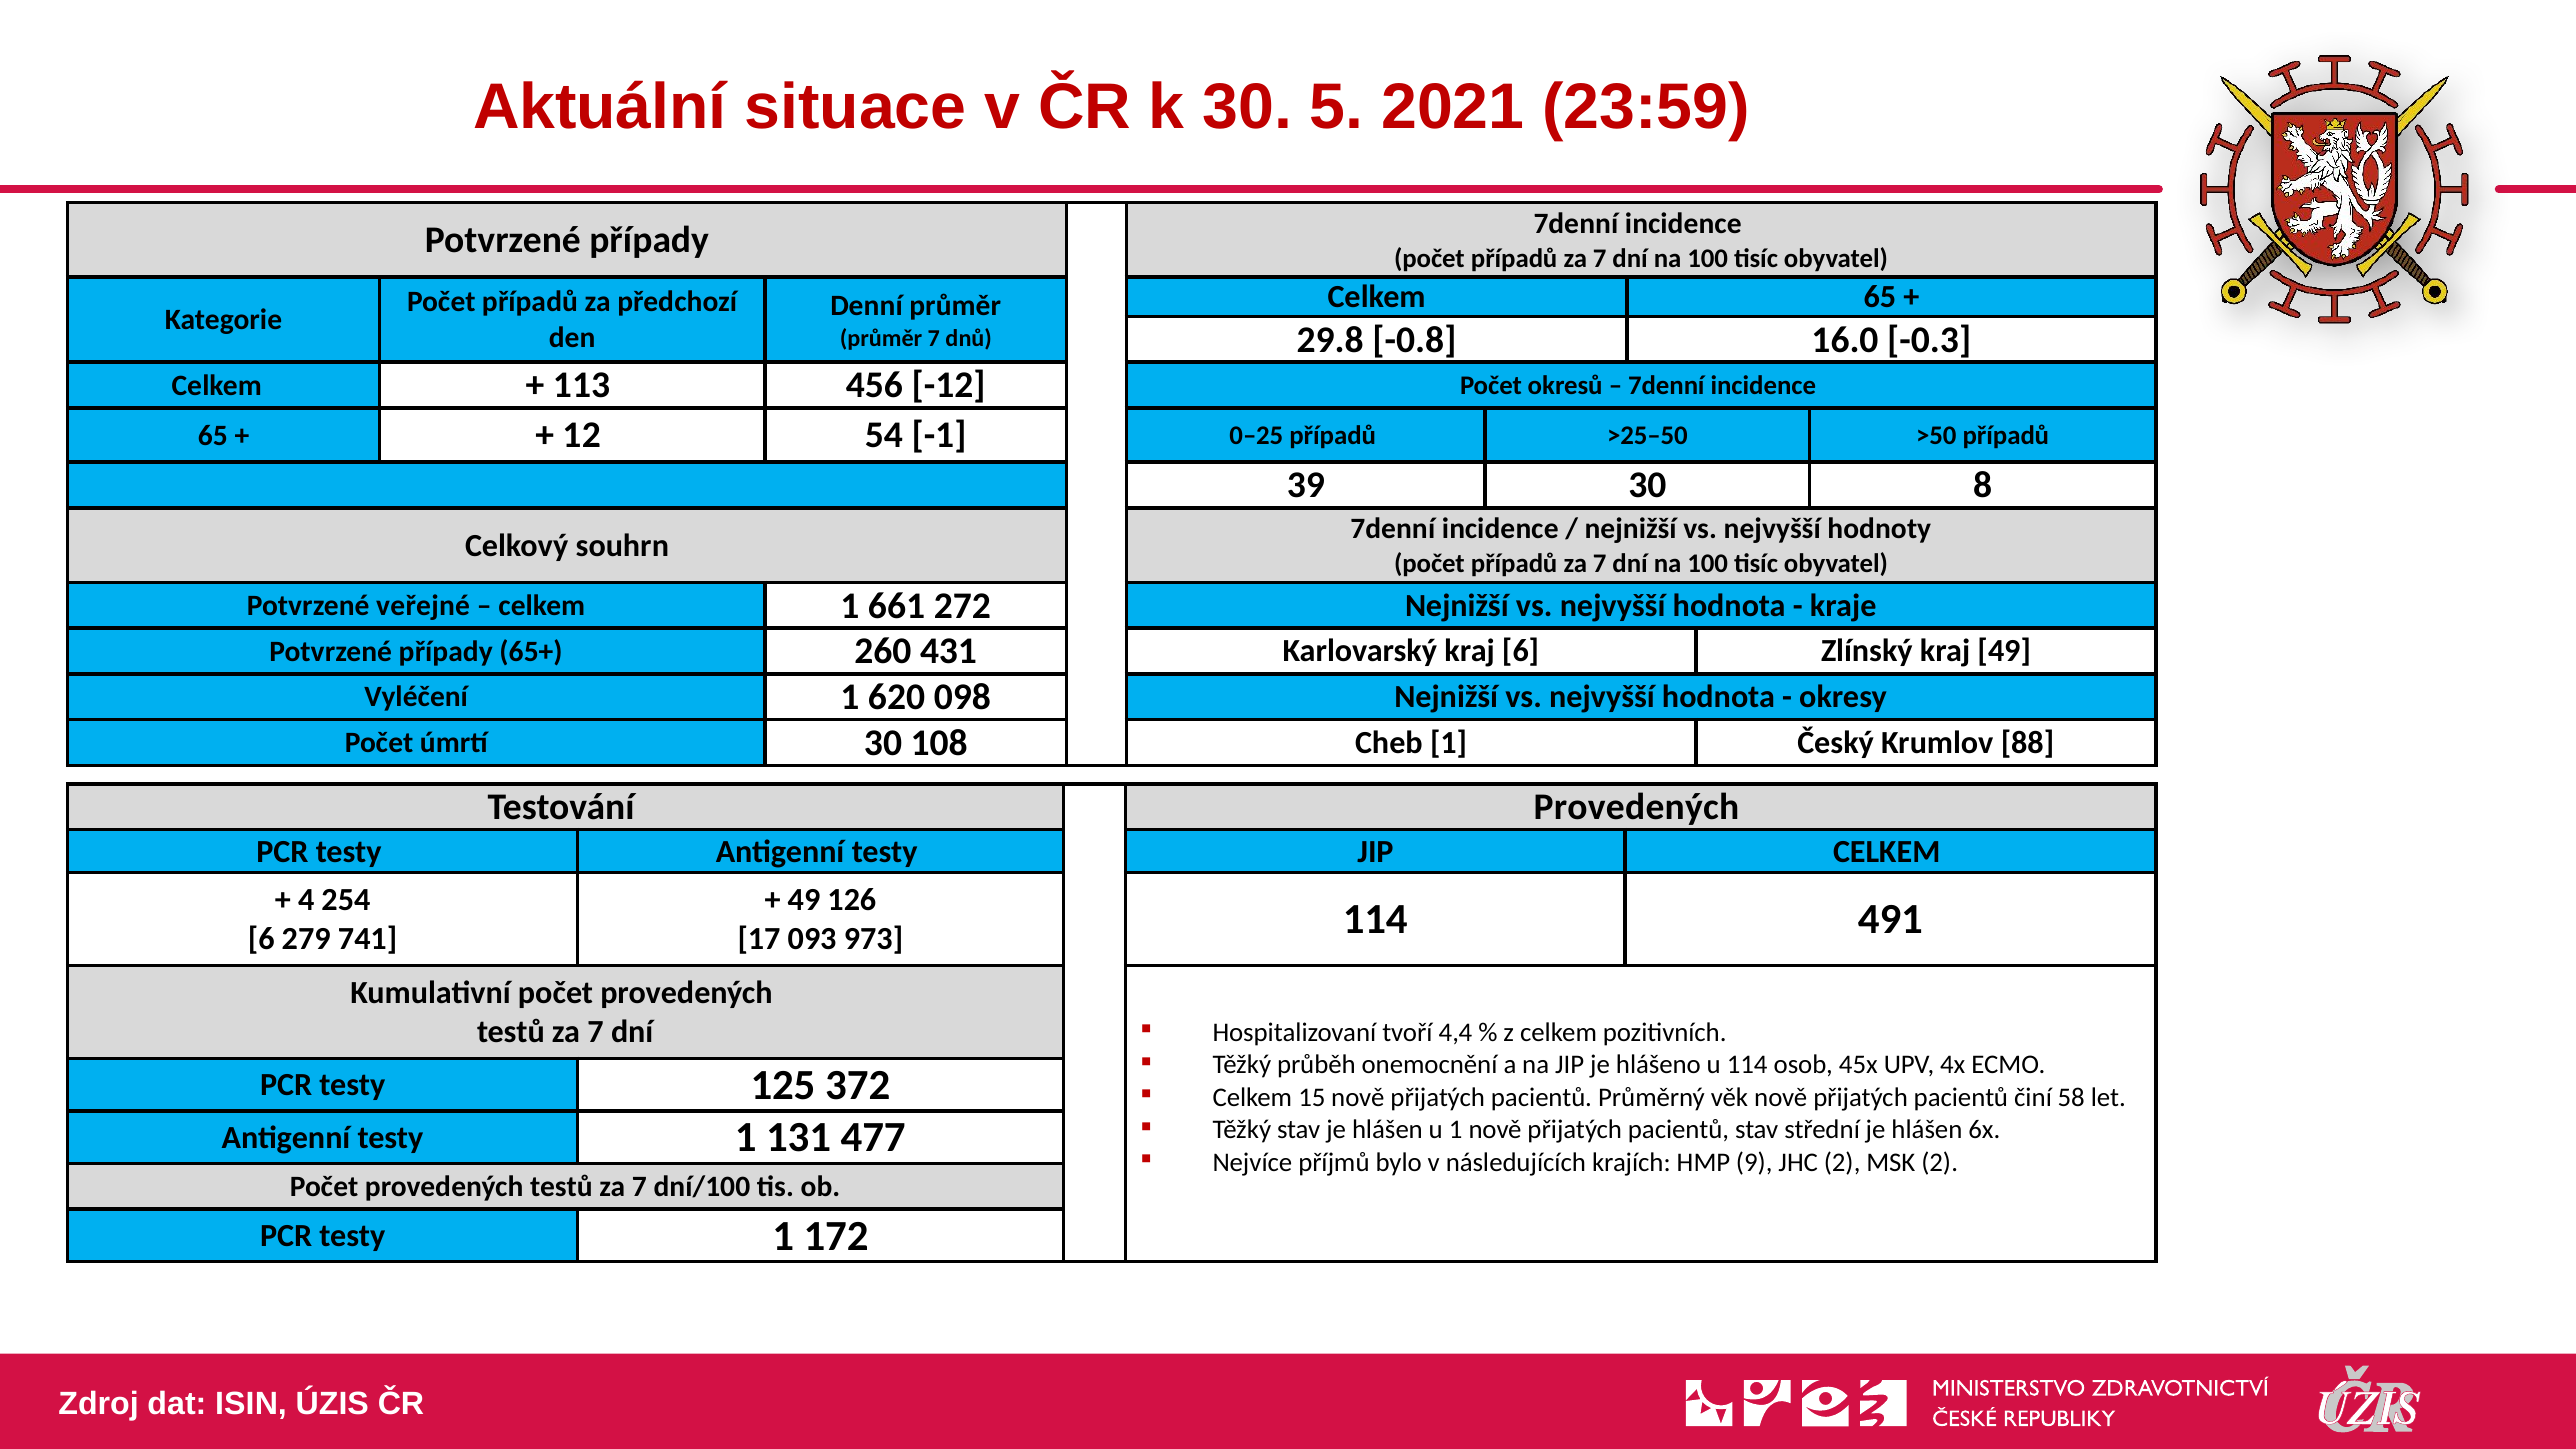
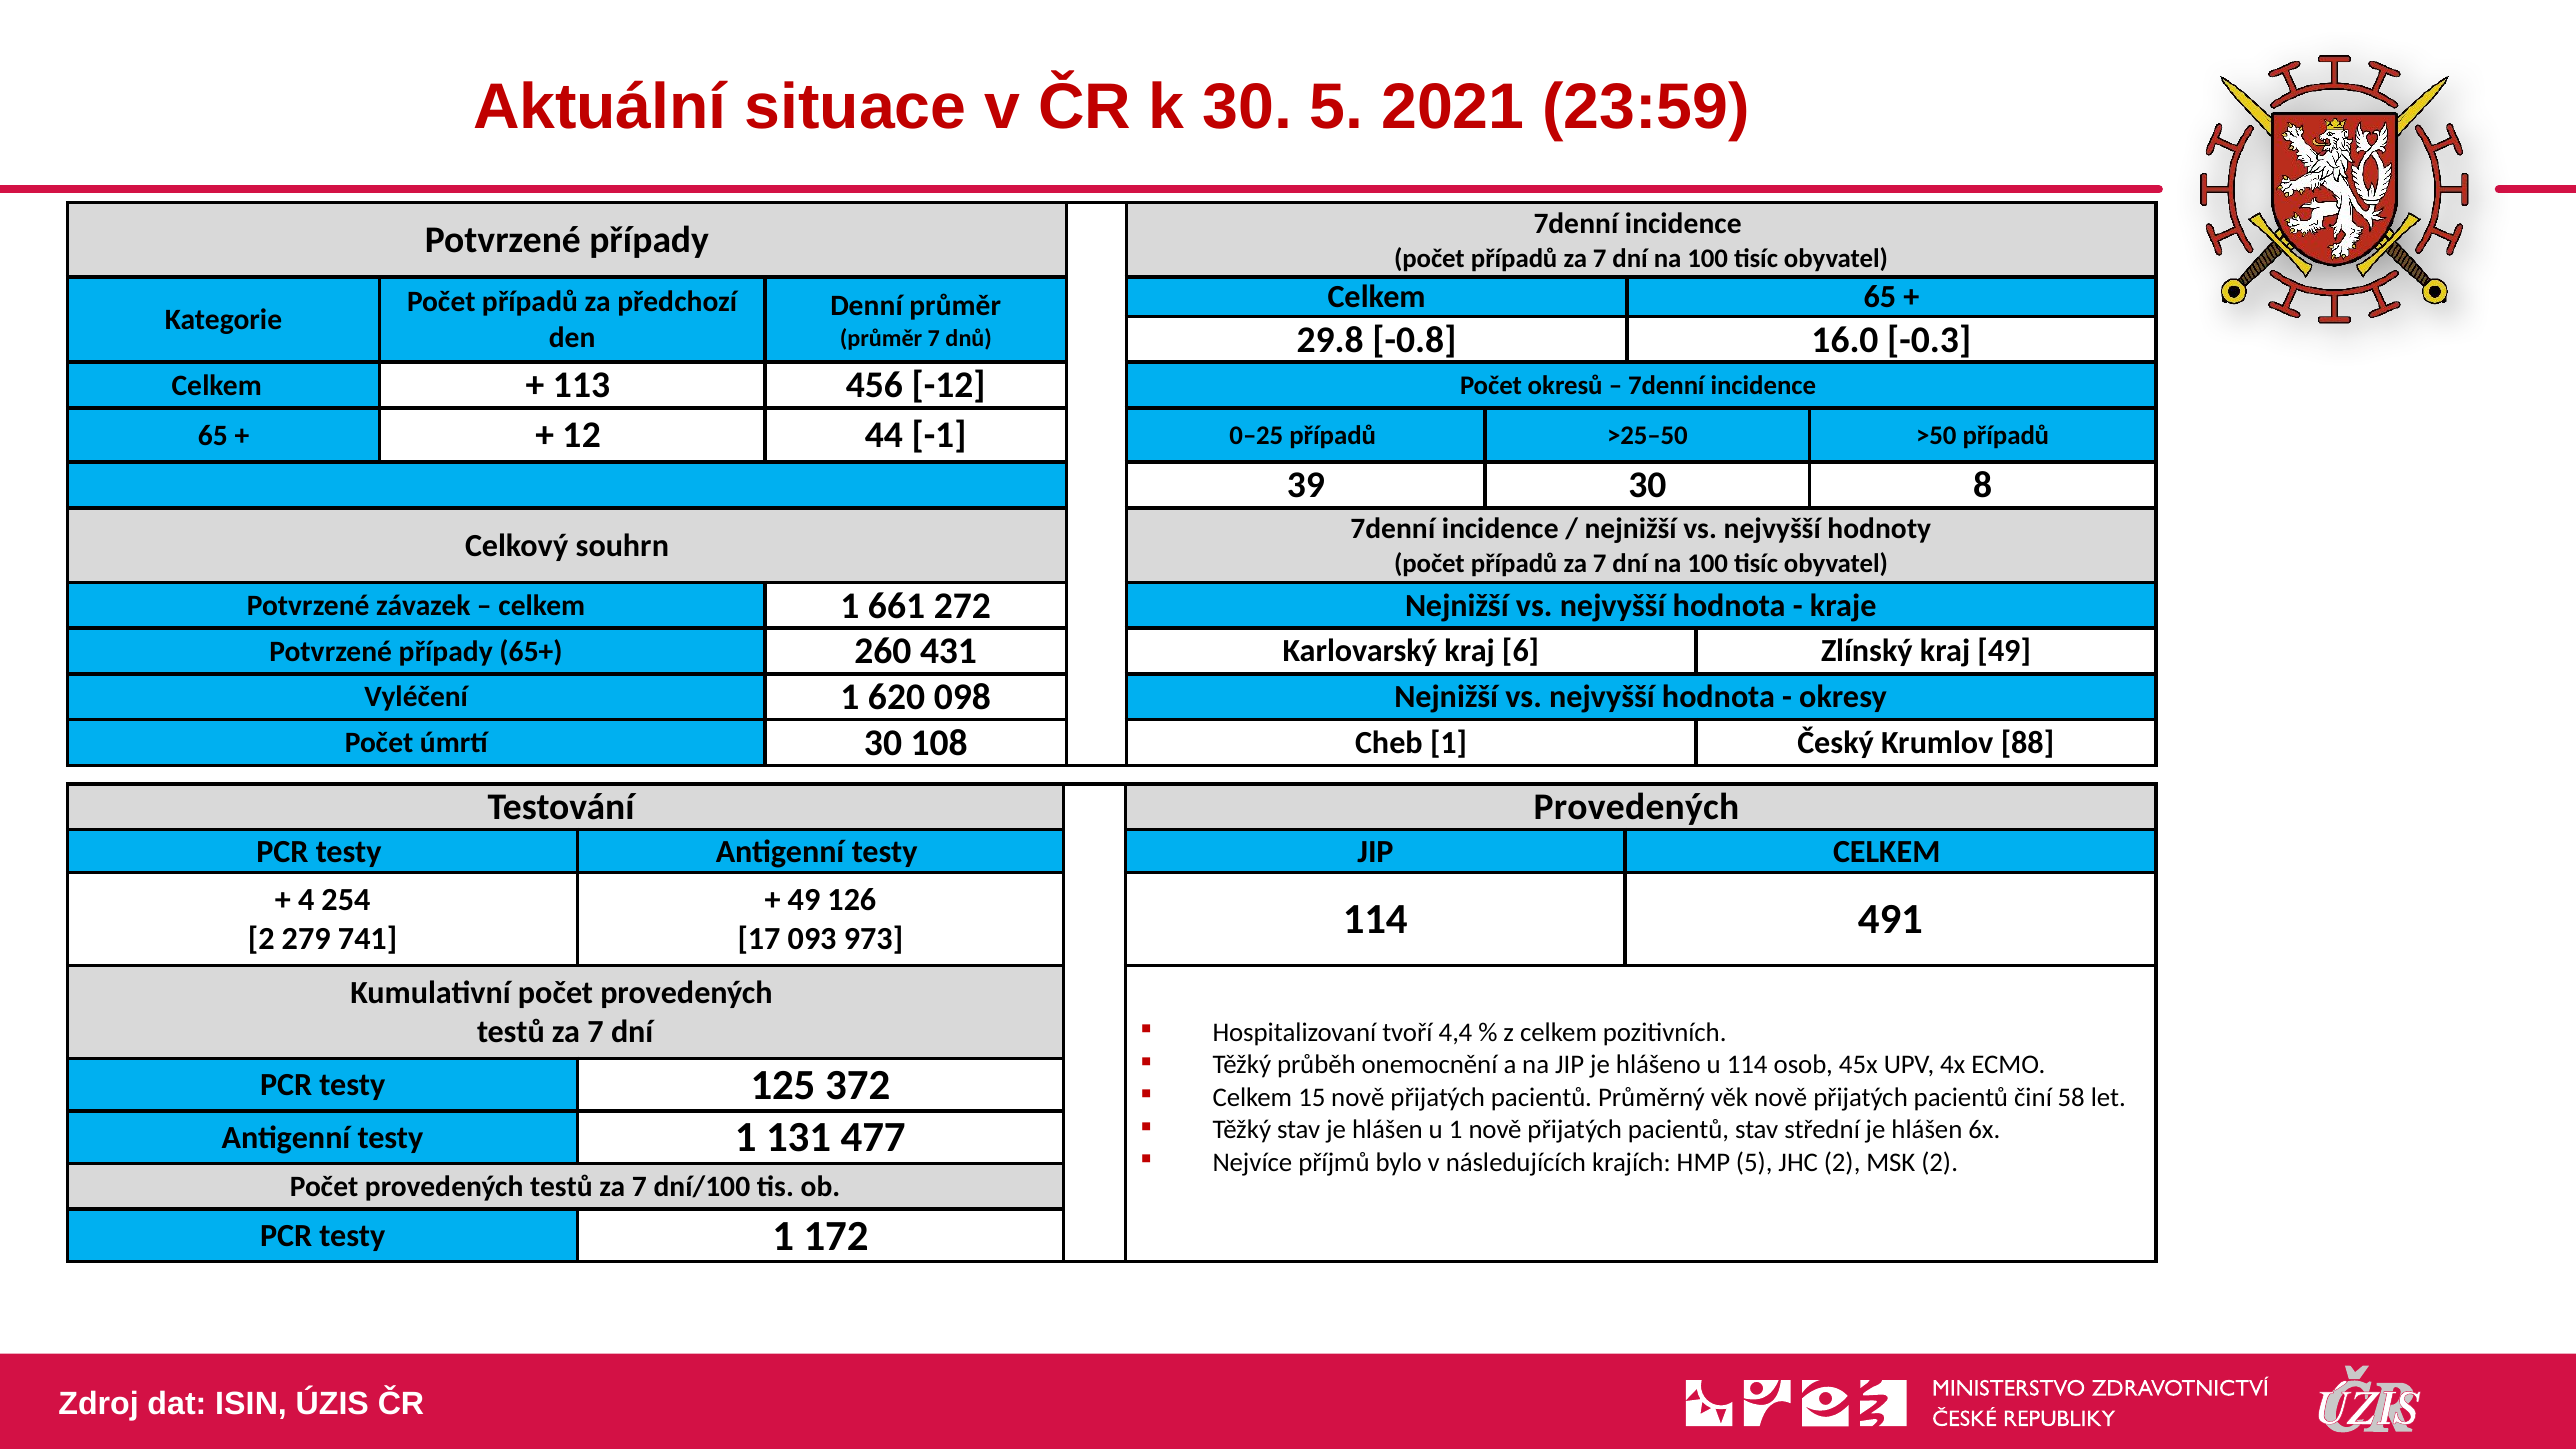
54: 54 -> 44
veřejné: veřejné -> závazek
6 at (261, 939): 6 -> 2
HMP 9: 9 -> 5
